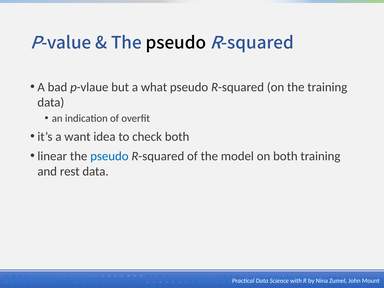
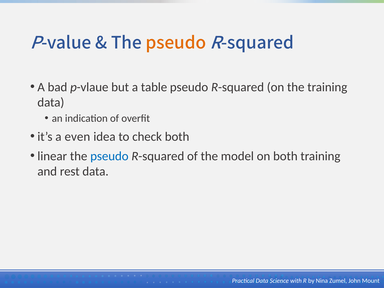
pseudo at (176, 43) colour: black -> orange
what: what -> table
want: want -> even
